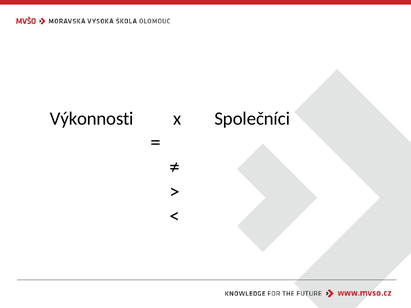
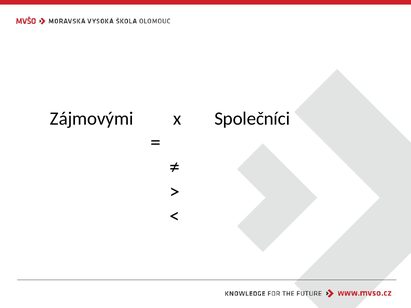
Výkonnosti: Výkonnosti -> Zájmovými
